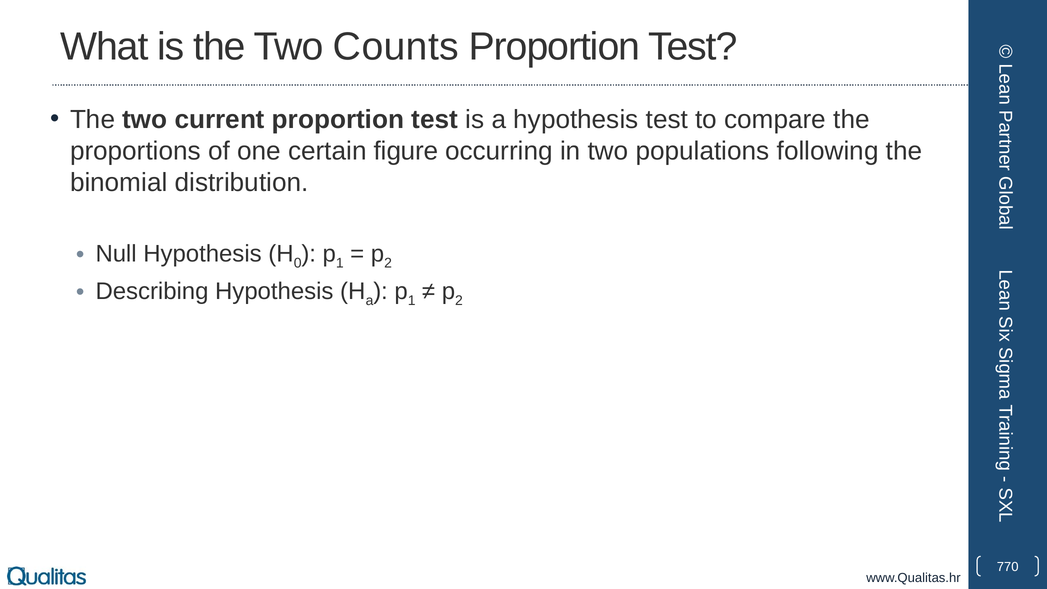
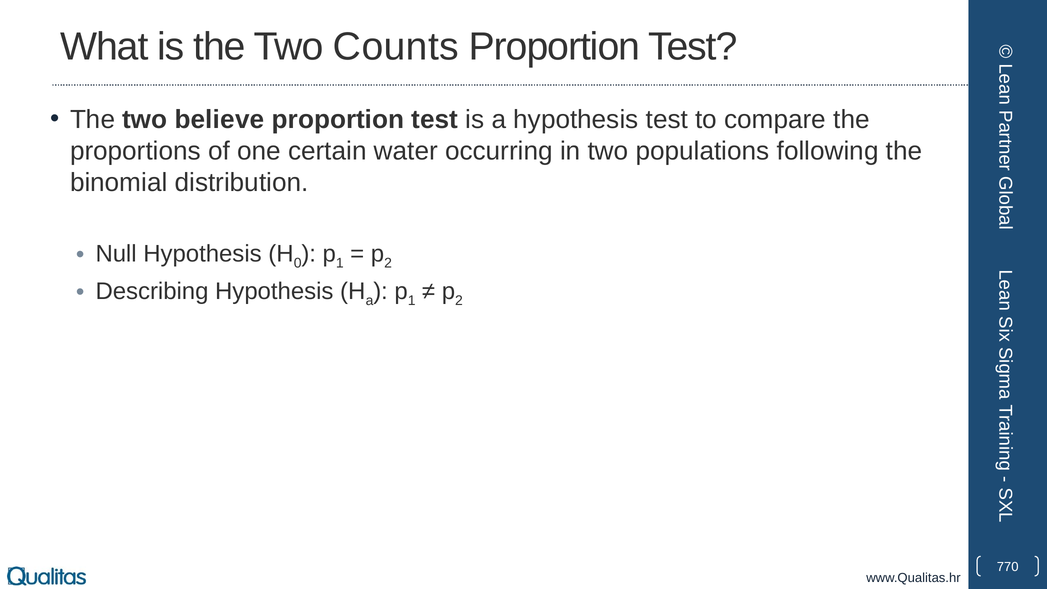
current: current -> believe
figure: figure -> water
